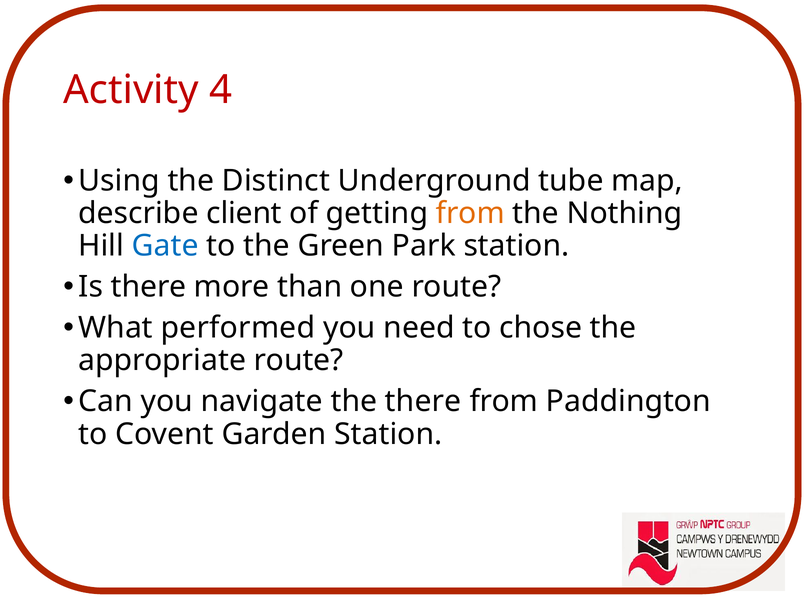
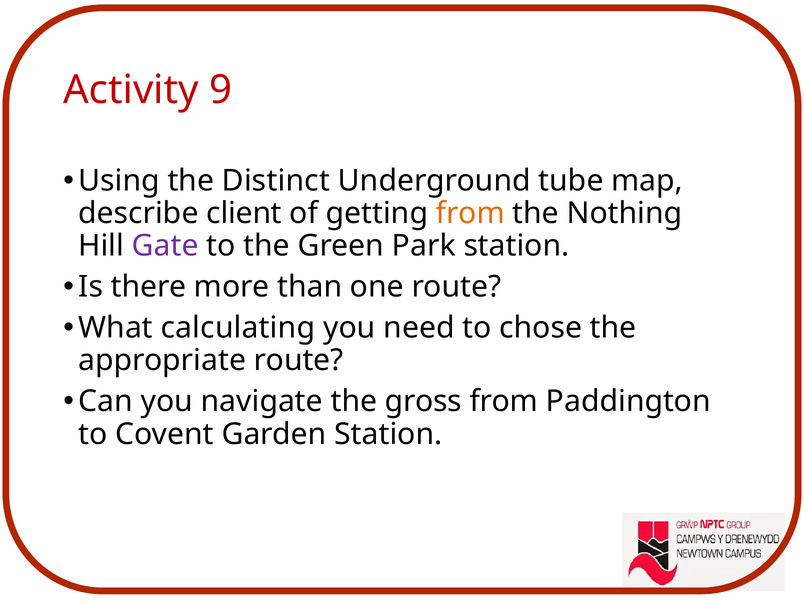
4: 4 -> 9
Gate colour: blue -> purple
performed: performed -> calculating
the there: there -> gross
